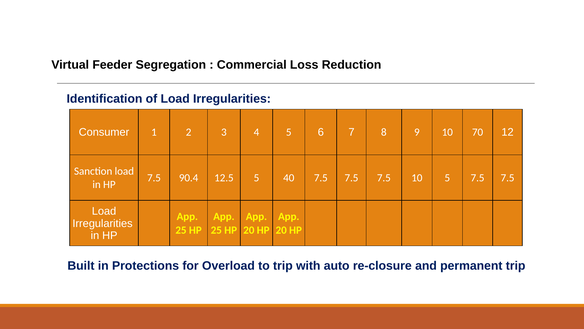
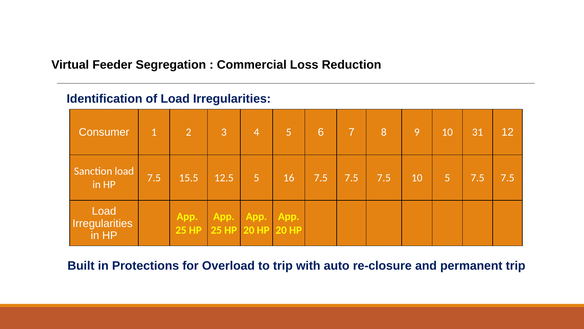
70: 70 -> 31
90.4: 90.4 -> 15.5
40: 40 -> 16
